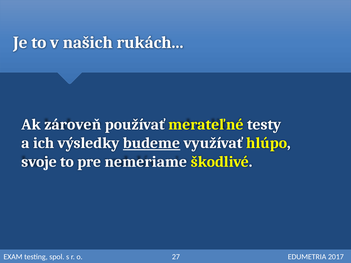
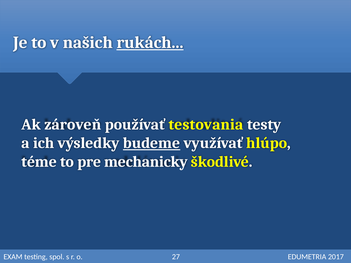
rukách underline: none -> present
merateľné: merateľné -> testovania
svoje: svoje -> téme
nemeriame: nemeriame -> mechanicky
